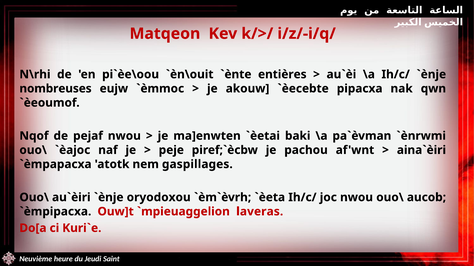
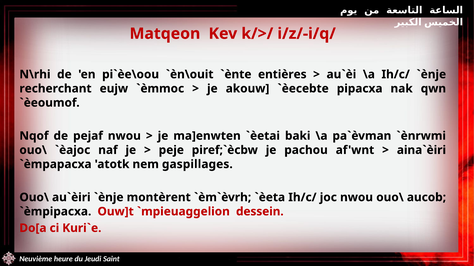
nombreuses: nombreuses -> recherchant
oryodoxou: oryodoxou -> montèrent
laveras: laveras -> dessein
